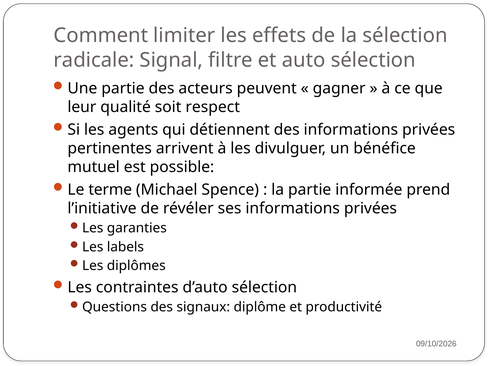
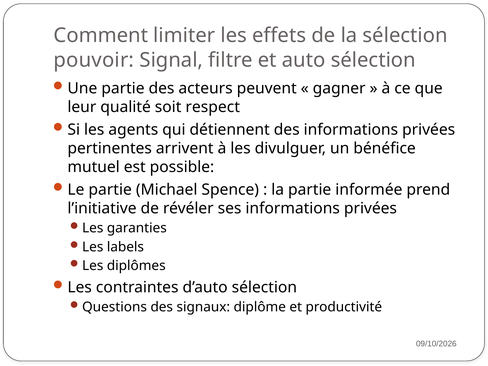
radicale: radicale -> pouvoir
Le terme: terme -> partie
